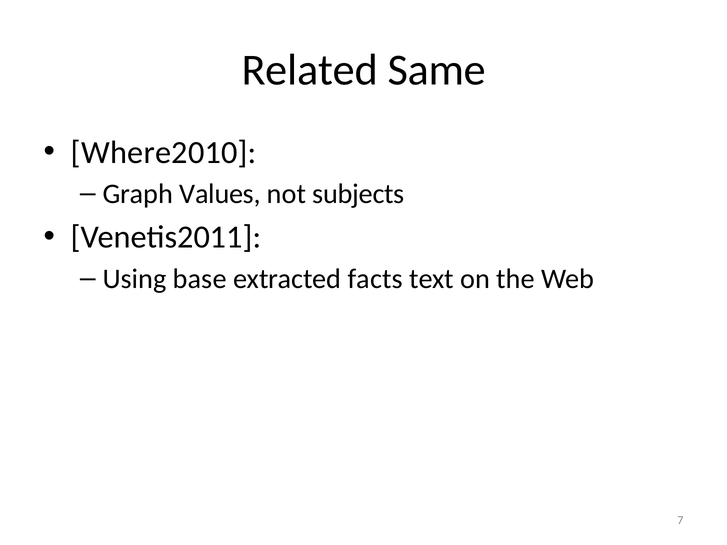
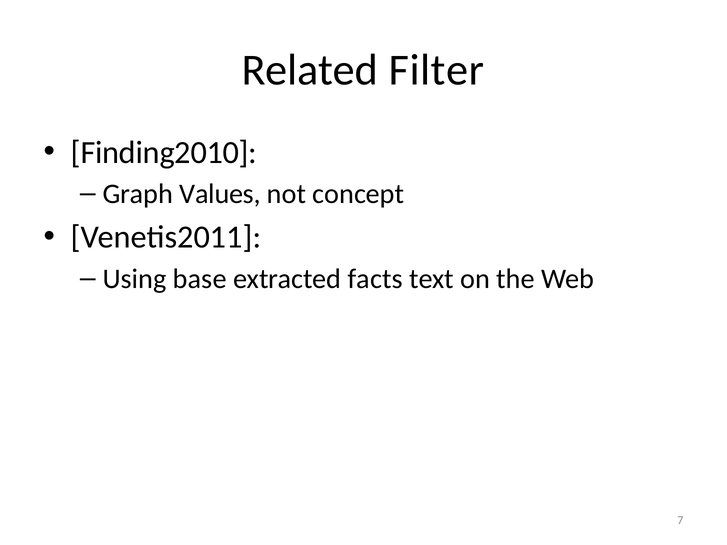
Same: Same -> Filter
Where2010: Where2010 -> Finding2010
subjects: subjects -> concept
